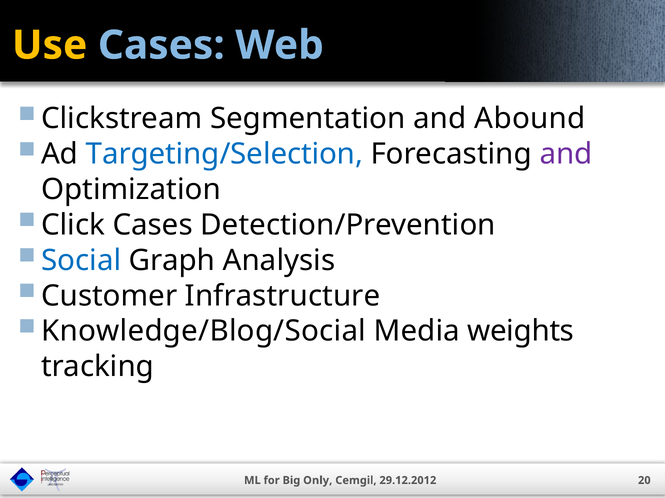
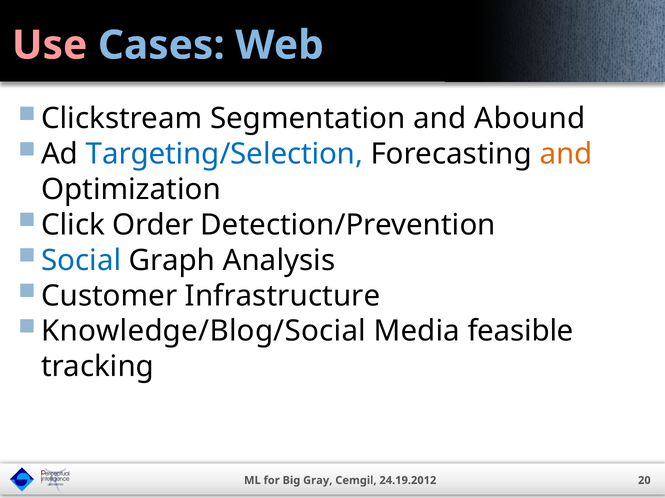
Use colour: yellow -> pink
and at (566, 154) colour: purple -> orange
Click Cases: Cases -> Order
weights: weights -> feasible
Only: Only -> Gray
29.12.2012: 29.12.2012 -> 24.19.2012
